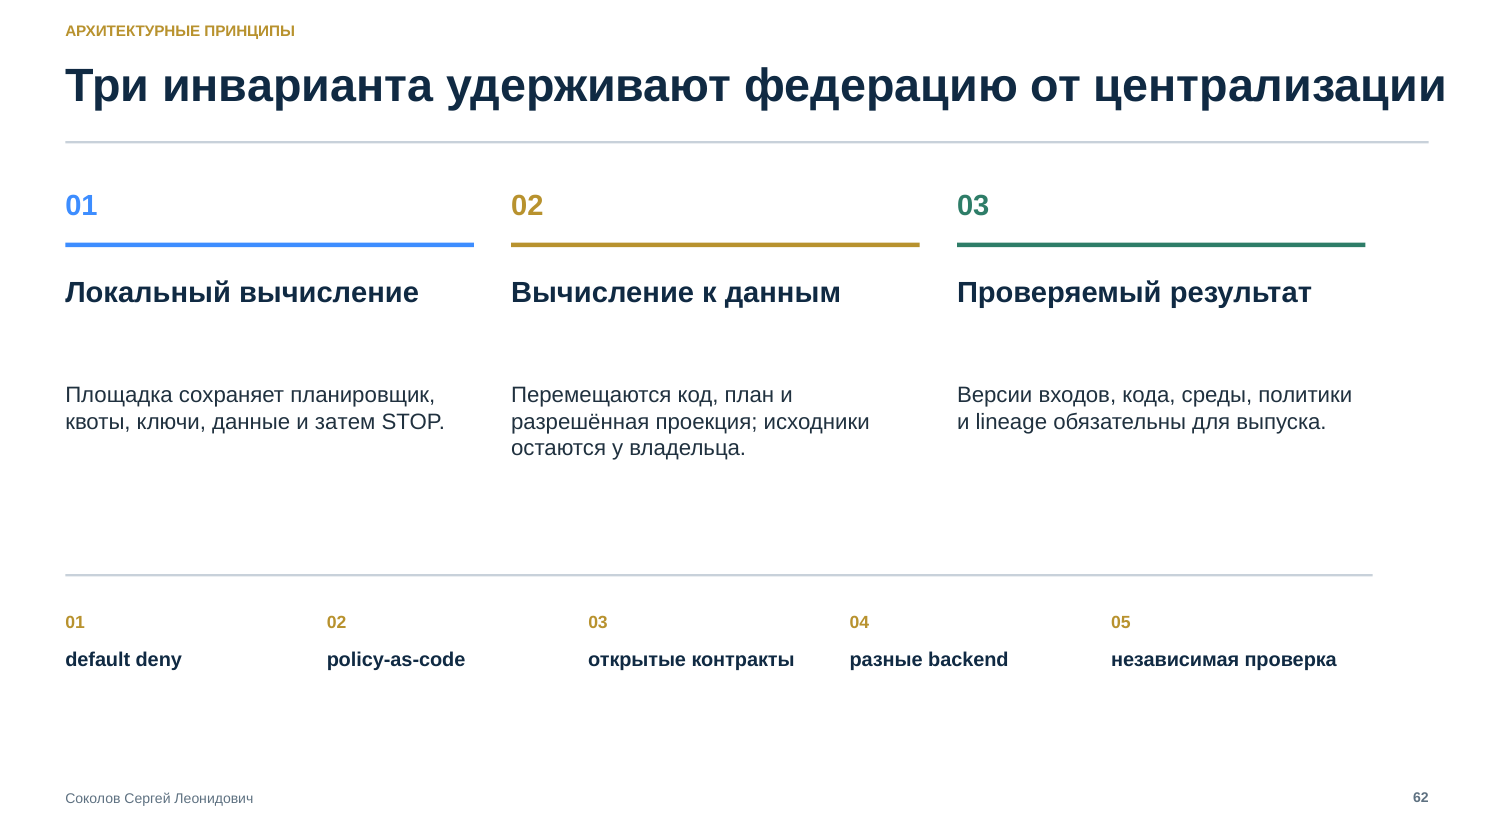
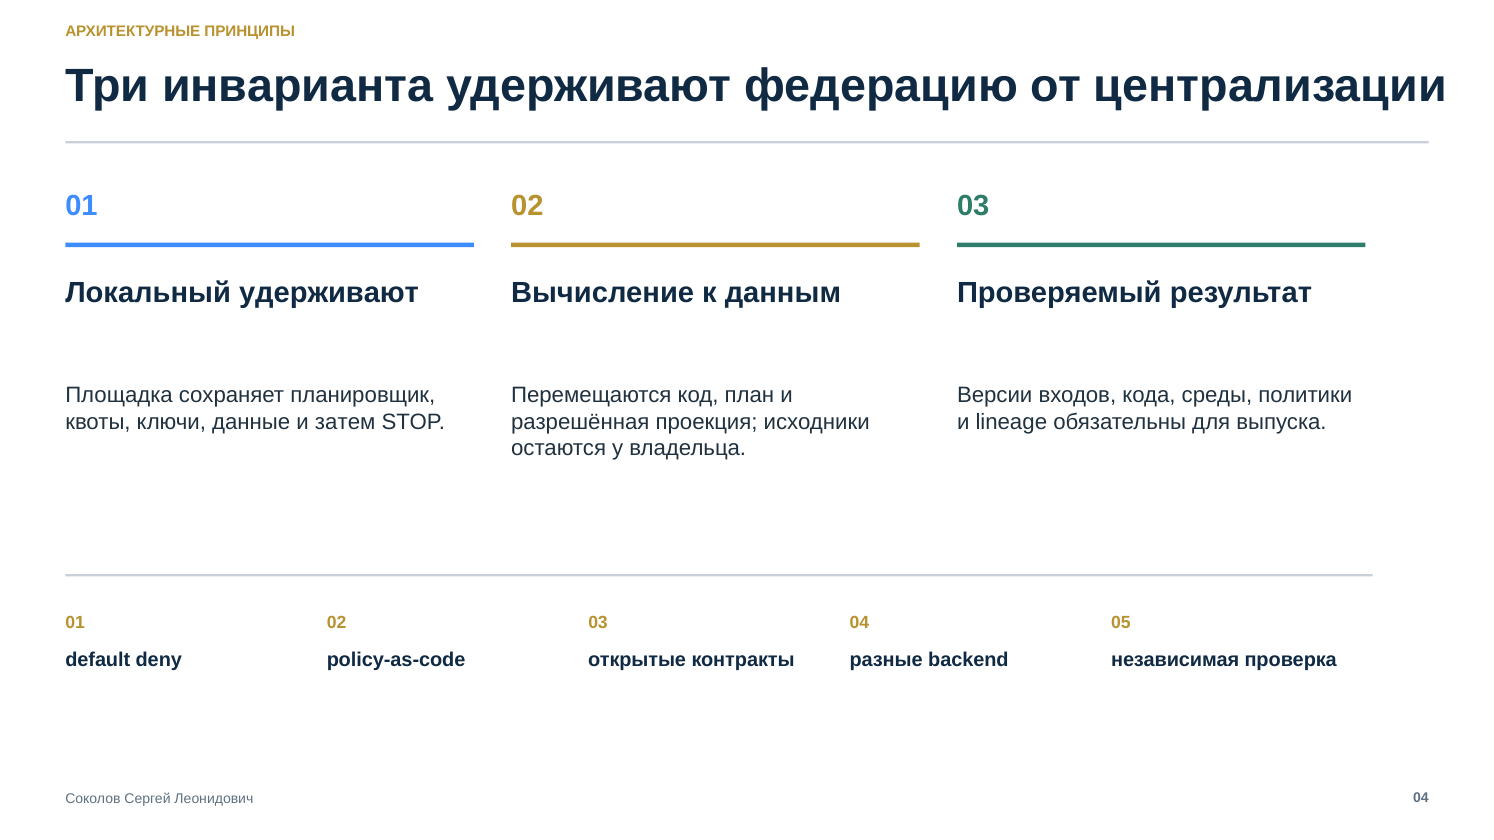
Локальный вычисление: вычисление -> удерживают
Леонидович 62: 62 -> 04
